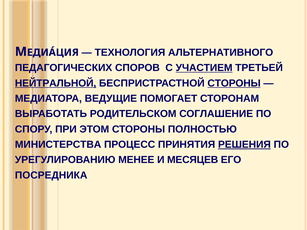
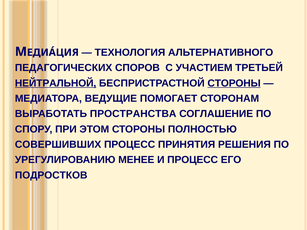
УЧАСТИЕМ underline: present -> none
РОДИТЕЛЬСКОМ: РОДИТЕЛЬСКОМ -> ПРОСТРАНСТВА
МИНИСТЕРСТВА: МИНИСТЕРСТВА -> СОВЕРШИВШИХ
РЕШЕНИЯ underline: present -> none
И МЕСЯЦЕВ: МЕСЯЦЕВ -> ПРОЦЕСС
ПОСРЕДНИКА: ПОСРЕДНИКА -> ПОДРОСТКОВ
